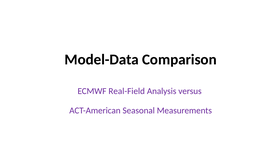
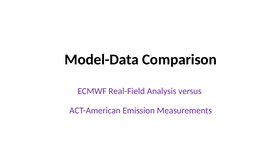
Seasonal: Seasonal -> Emission
